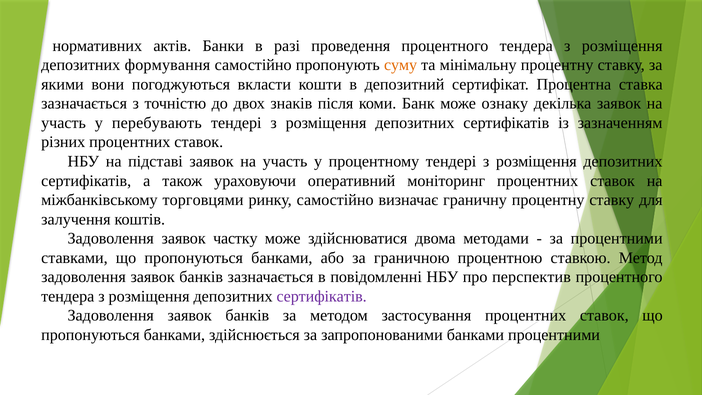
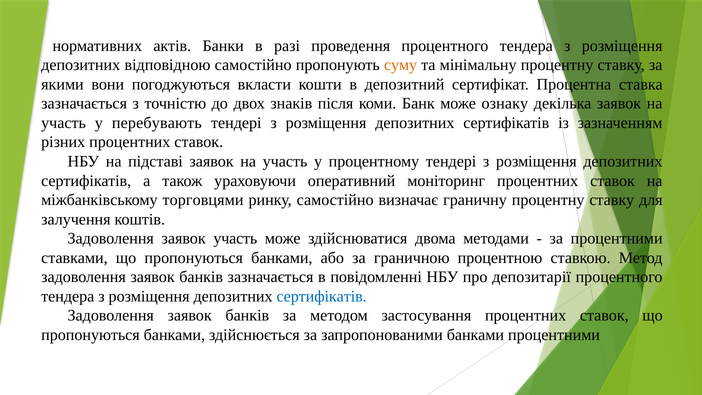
формування: формування -> відповідною
заявок частку: частку -> участь
перспектив: перспектив -> депозитарії
сертифікатів at (322, 296) colour: purple -> blue
